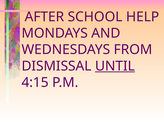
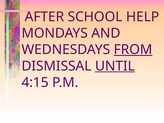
FROM underline: none -> present
